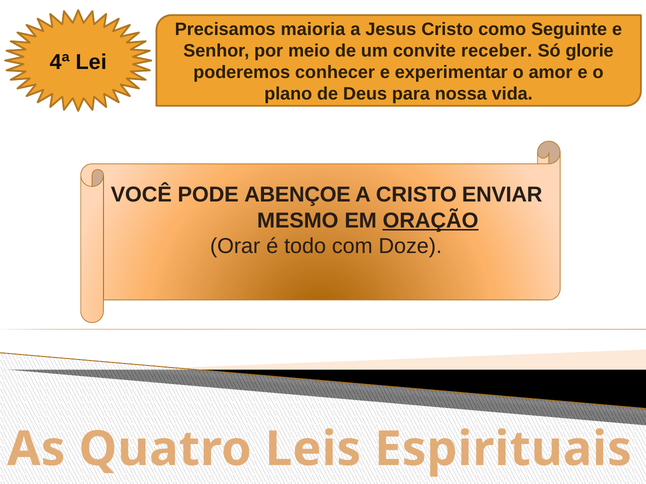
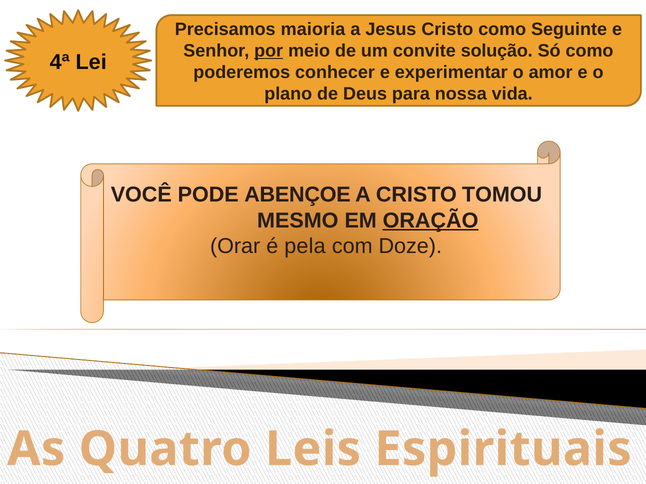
por underline: none -> present
receber: receber -> solução
Só glorie: glorie -> como
ENVIAR: ENVIAR -> TOMOU
todo: todo -> pela
